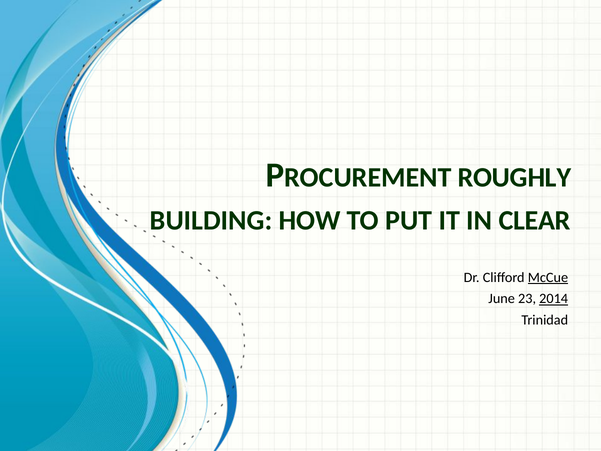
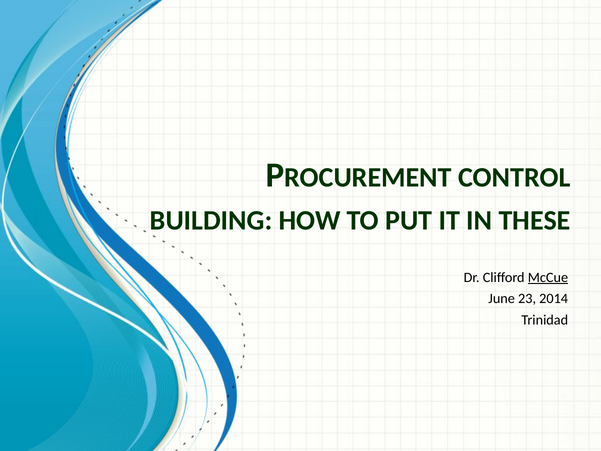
ROUGHLY: ROUGHLY -> CONTROL
CLEAR: CLEAR -> THESE
2014 underline: present -> none
